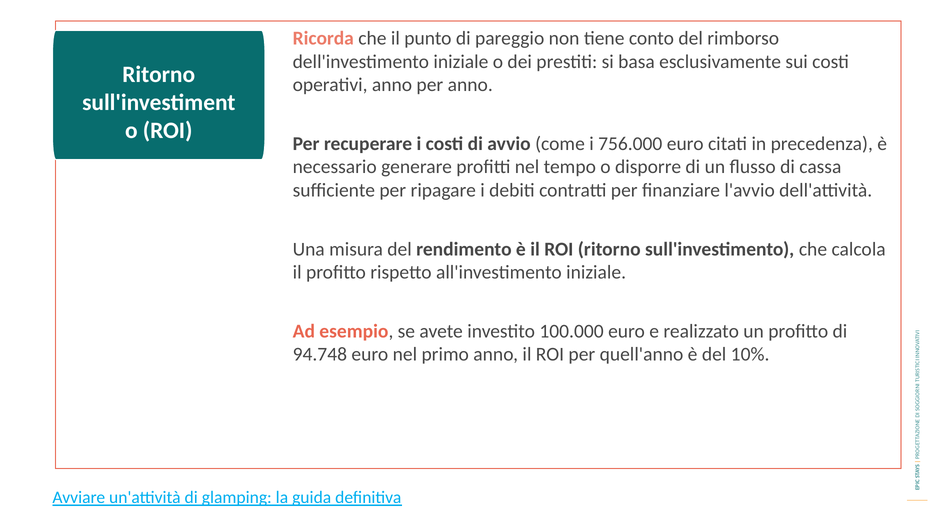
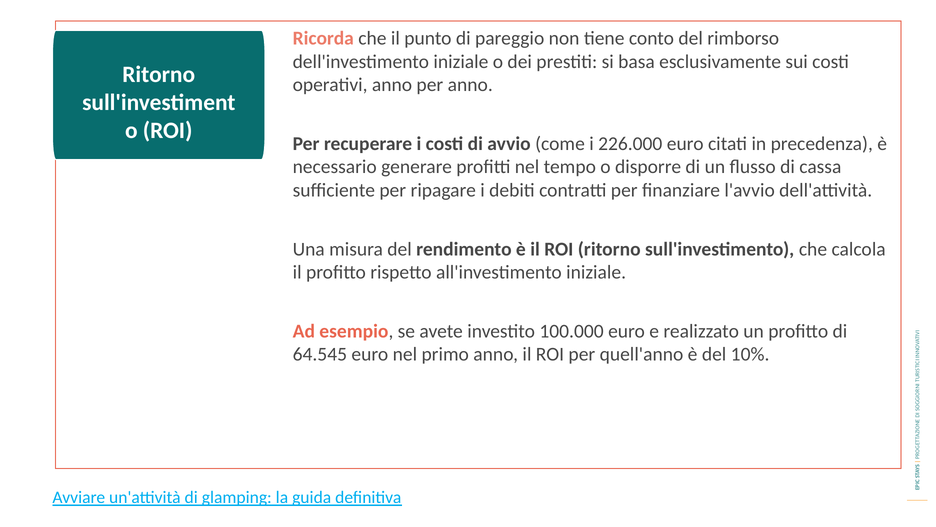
756.000: 756.000 -> 226.000
94.748: 94.748 -> 64.545
